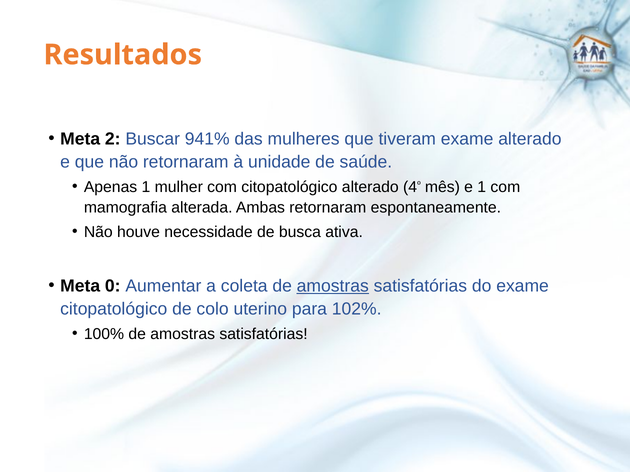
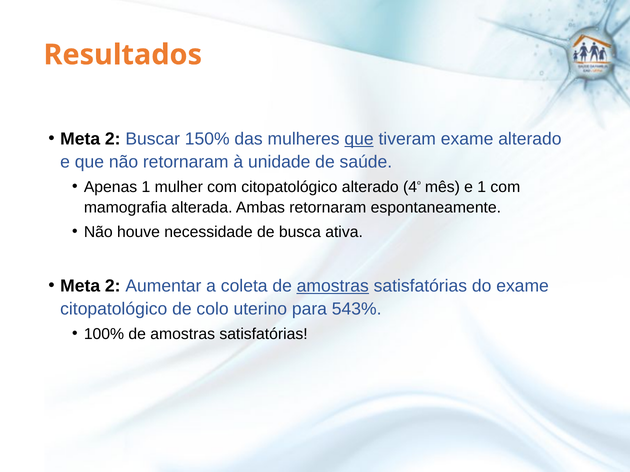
941%: 941% -> 150%
que at (359, 139) underline: none -> present
0 at (113, 286): 0 -> 2
102%: 102% -> 543%
